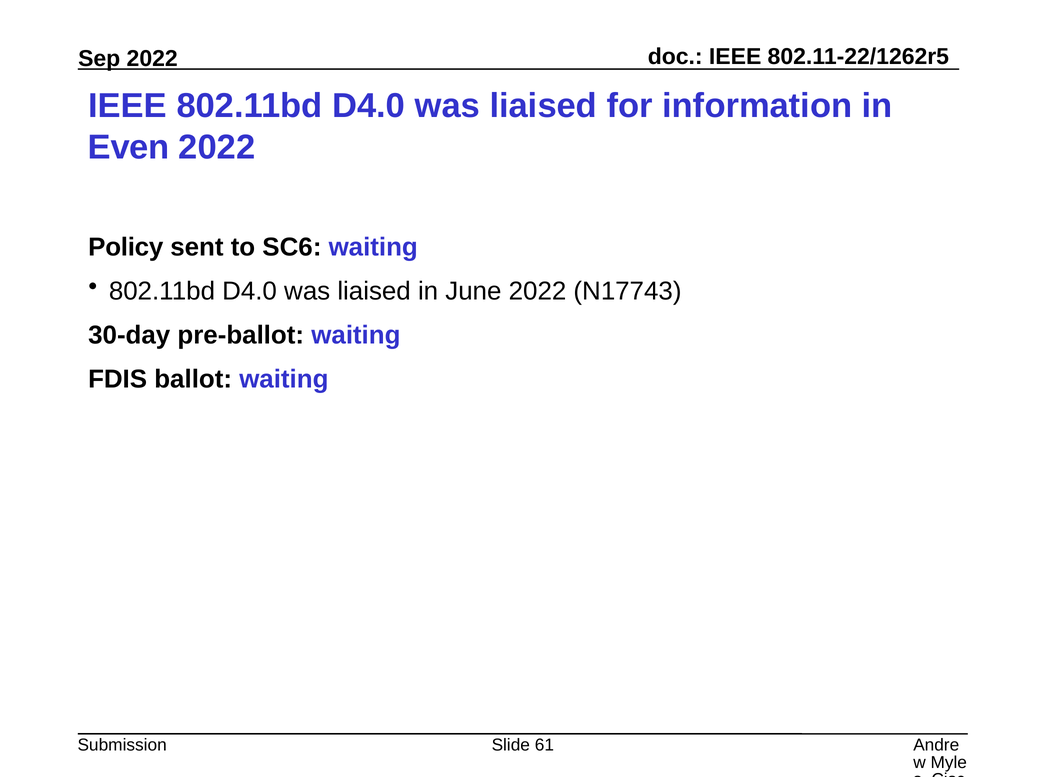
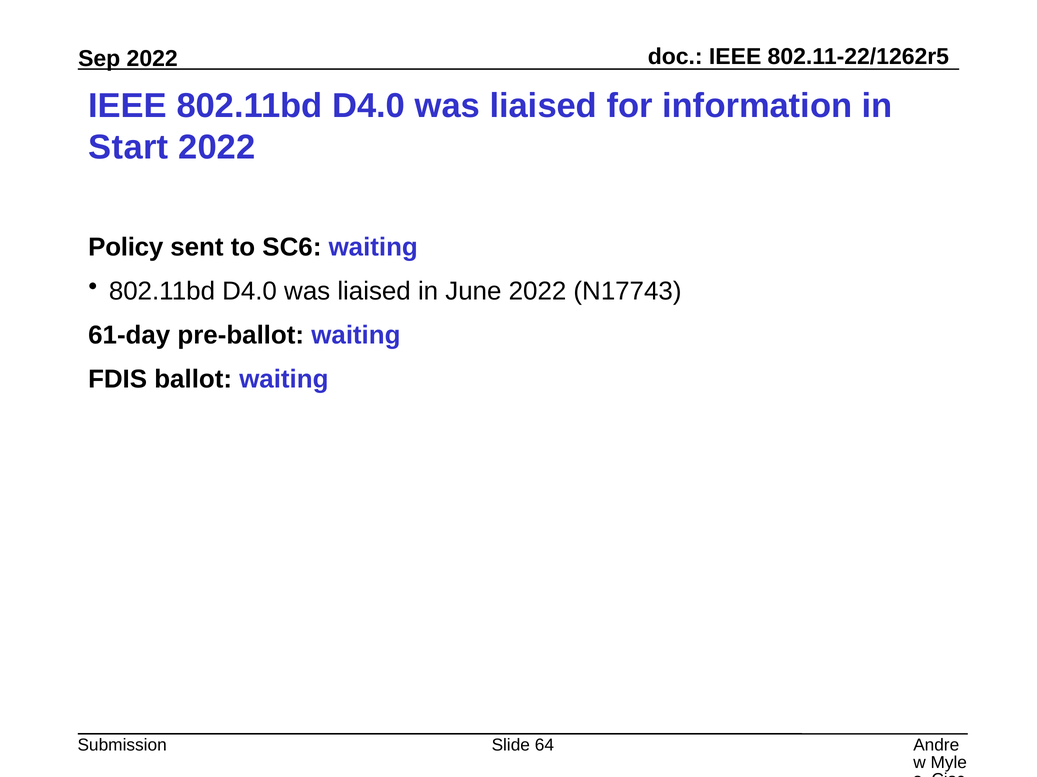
Even: Even -> Start
30-day: 30-day -> 61-day
61: 61 -> 64
